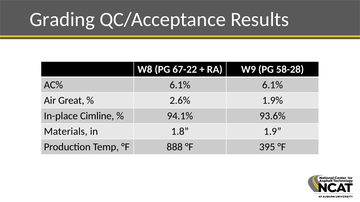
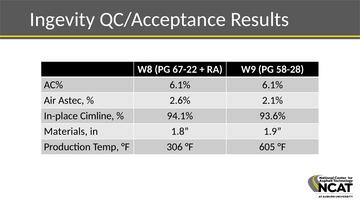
Grading: Grading -> Ingevity
Great: Great -> Astec
1.9%: 1.9% -> 2.1%
888: 888 -> 306
395: 395 -> 605
